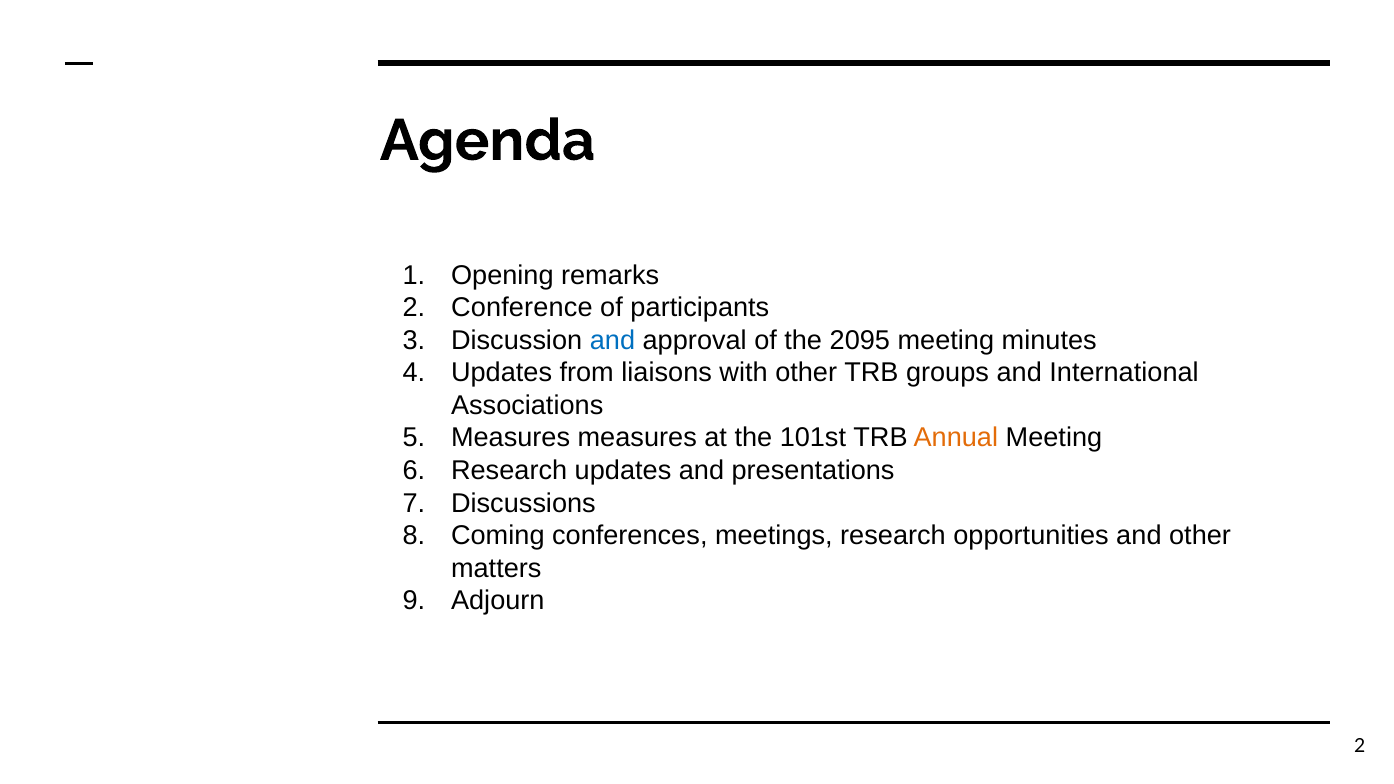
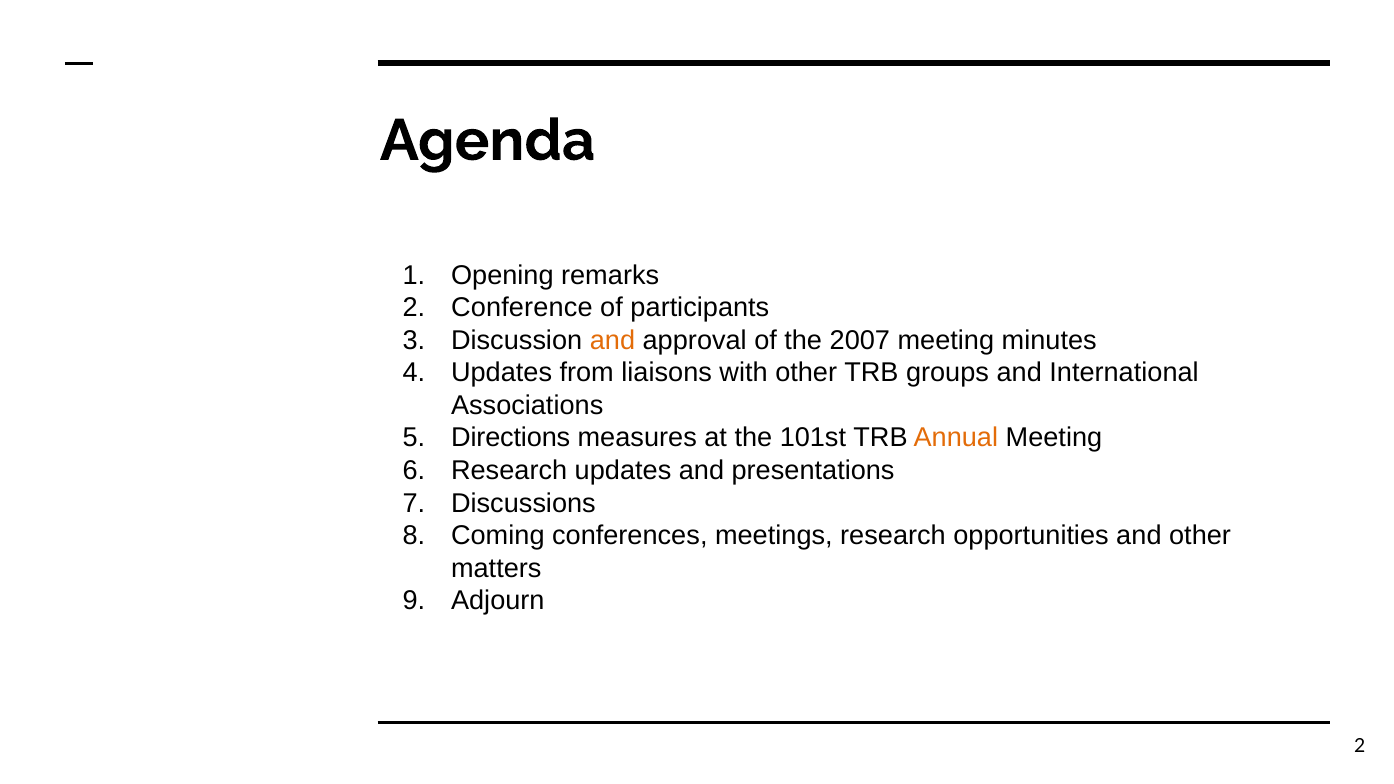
and at (612, 340) colour: blue -> orange
2095: 2095 -> 2007
Measures at (511, 438): Measures -> Directions
